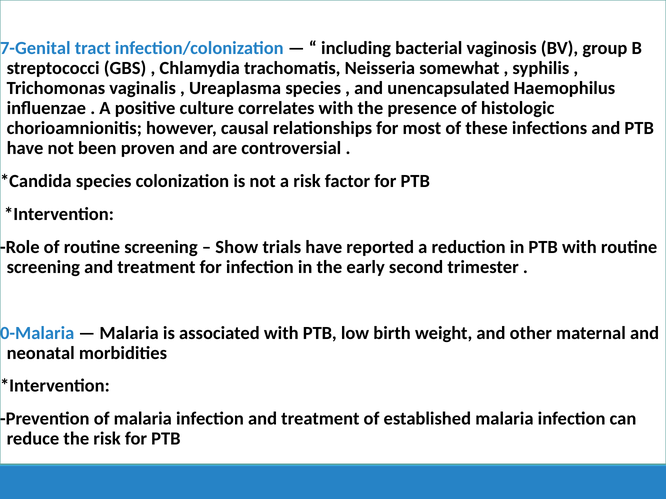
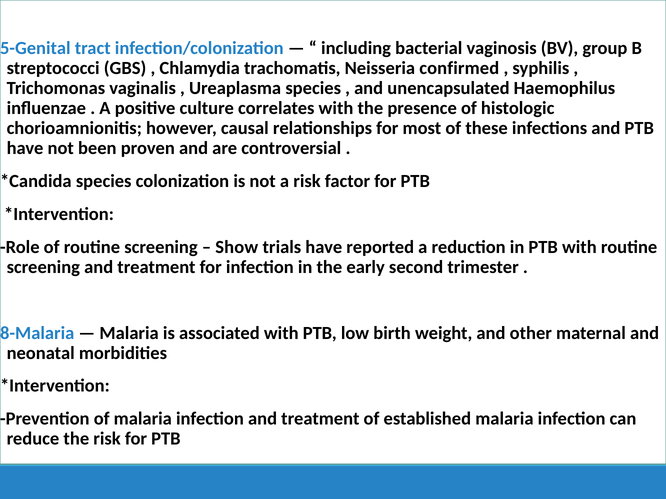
7-Genital: 7-Genital -> 5-Genital
somewhat: somewhat -> confirmed
0-Malaria: 0-Malaria -> 8-Malaria
